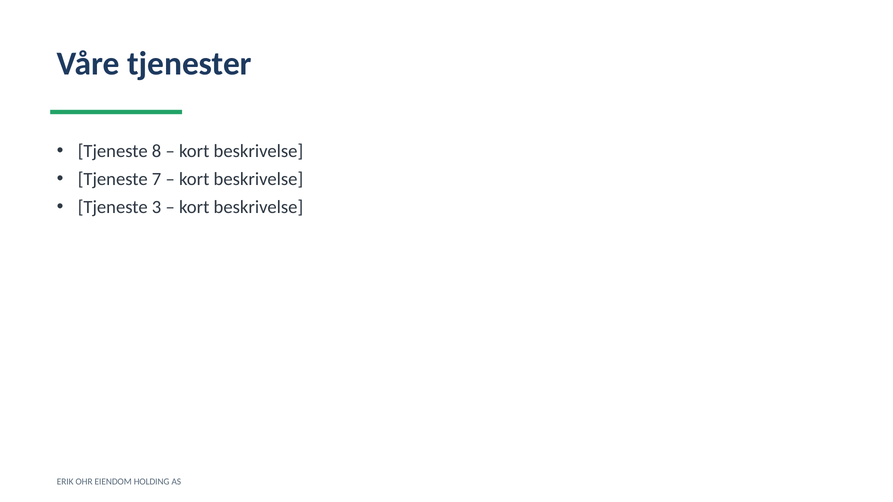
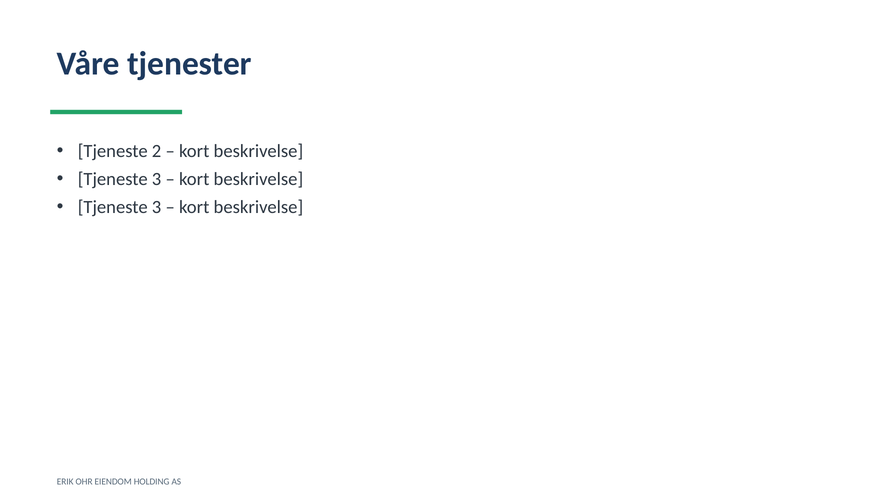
8: 8 -> 2
7 at (157, 179): 7 -> 3
